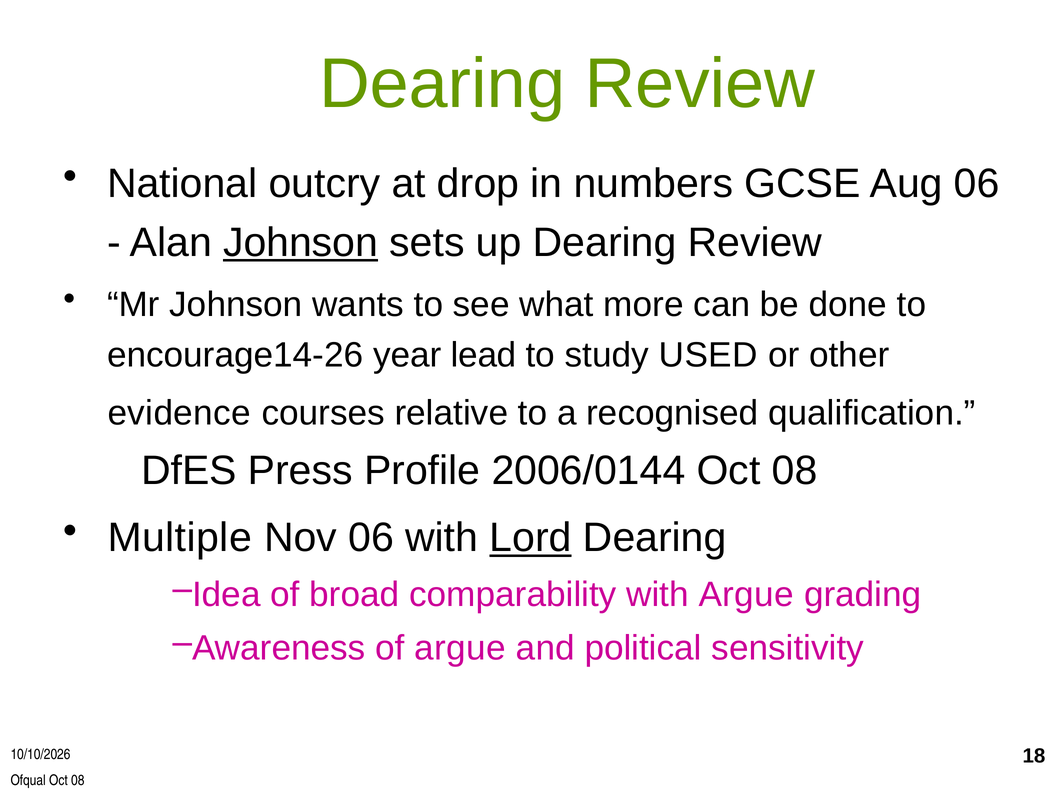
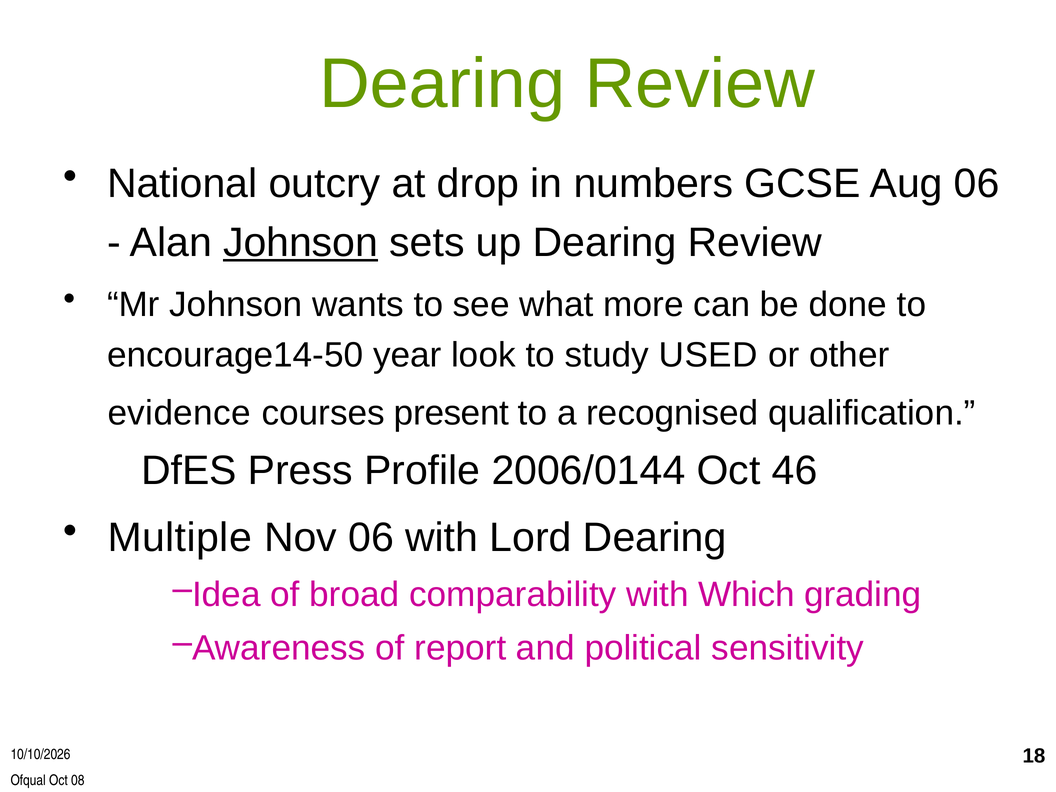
encourage14-26: encourage14-26 -> encourage14-50
lead: lead -> look
relative: relative -> present
2006/0144 Oct 08: 08 -> 46
Lord underline: present -> none
with Argue: Argue -> Which
of argue: argue -> report
